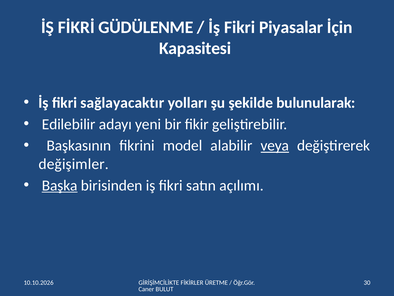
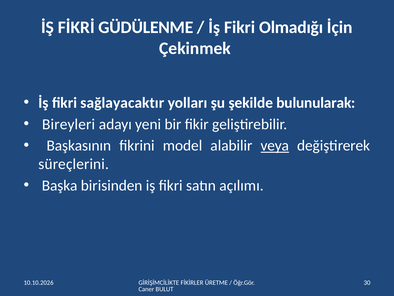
Piyasalar: Piyasalar -> Olmadığı
Kapasitesi: Kapasitesi -> Çekinmek
Edilebilir: Edilebilir -> Bireyleri
değişimler: değişimler -> süreçlerini
Başka underline: present -> none
